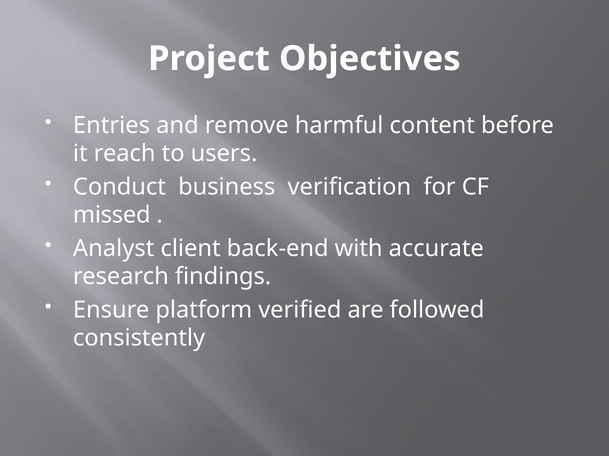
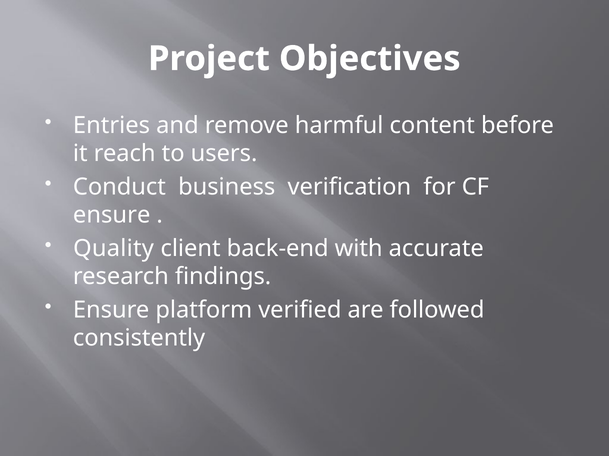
missed at (112, 215): missed -> ensure
Analyst: Analyst -> Quality
